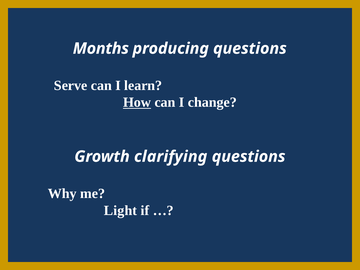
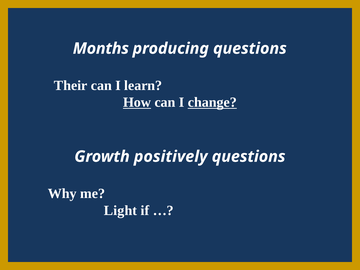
Serve: Serve -> Their
change underline: none -> present
clarifying: clarifying -> positively
